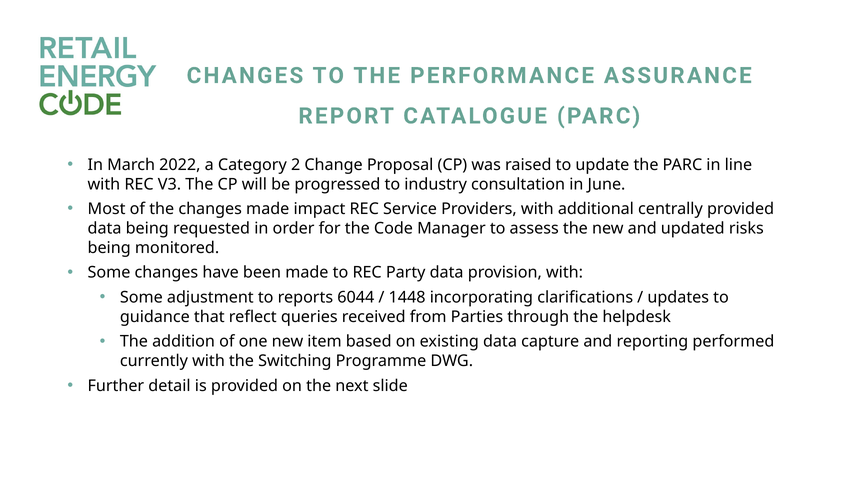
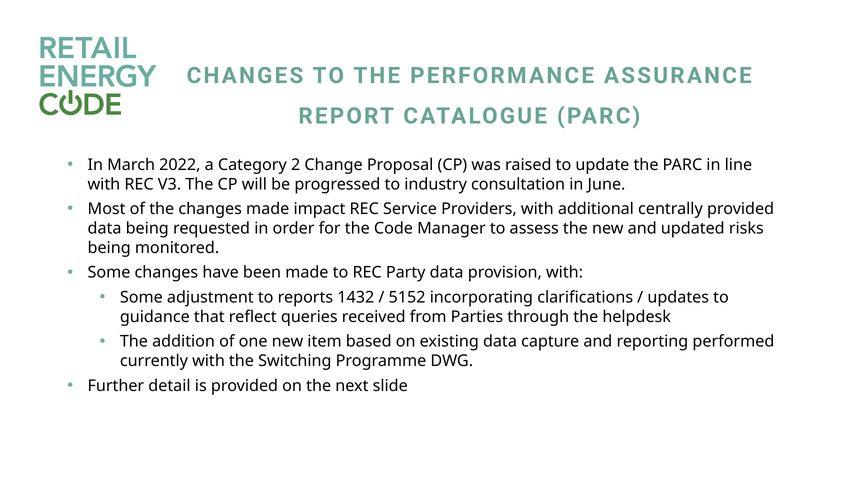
6044: 6044 -> 1432
1448: 1448 -> 5152
